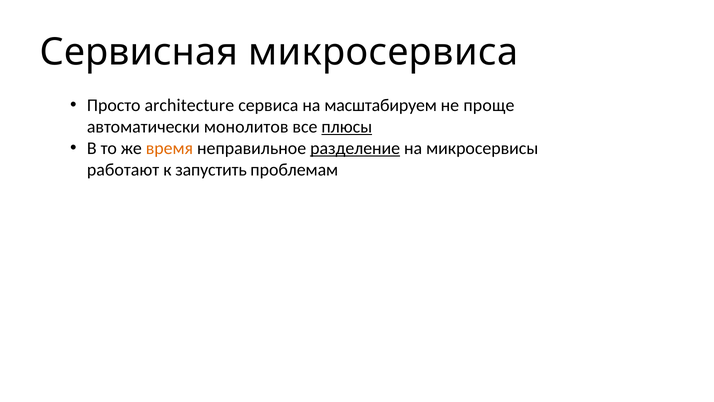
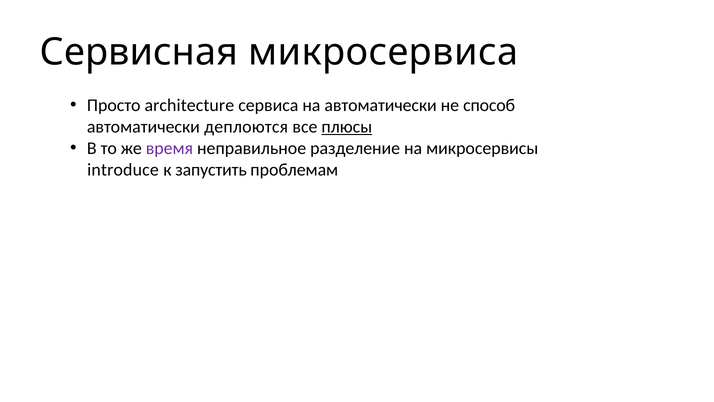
на масштабируем: масштабируем -> автоматически
проще: проще -> способ
монолитов: монолитов -> деплоются
время colour: orange -> purple
разделение underline: present -> none
работают: работают -> introduce
